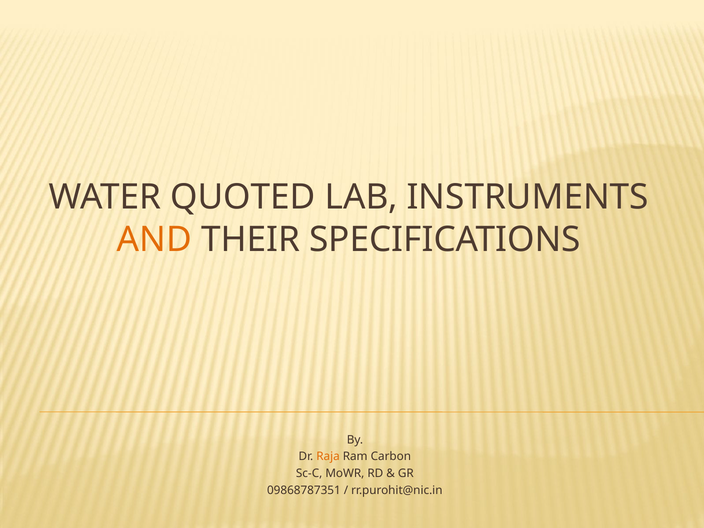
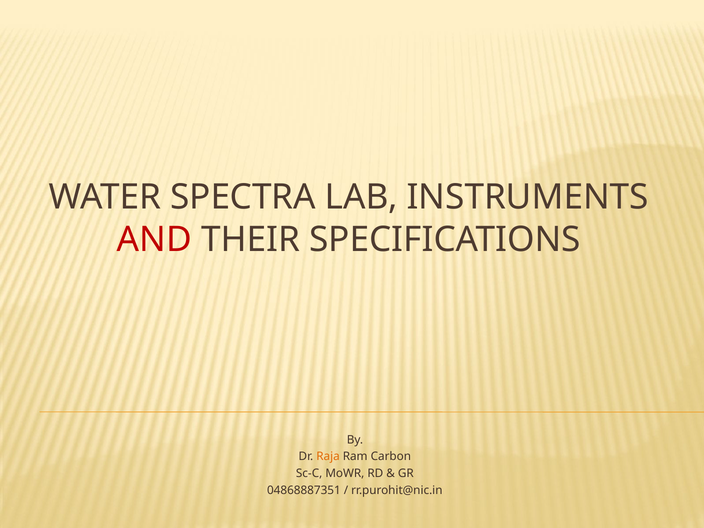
QUOTED: QUOTED -> SPECTRA
AND colour: orange -> red
09868787351: 09868787351 -> 04868887351
